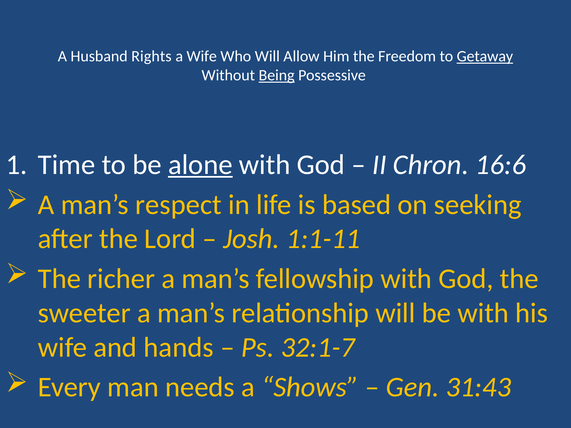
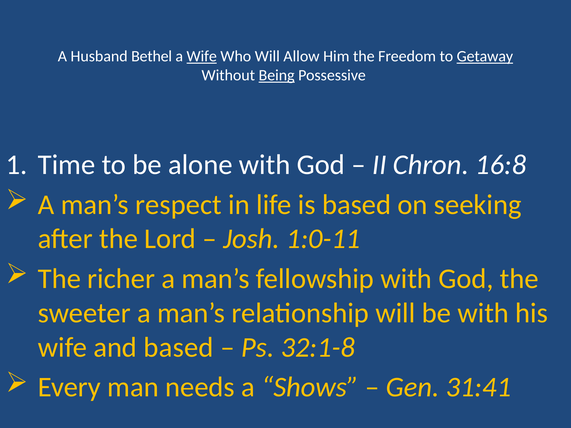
Rights: Rights -> Bethel
Wife at (202, 56) underline: none -> present
alone underline: present -> none
16:6: 16:6 -> 16:8
1:1-11: 1:1-11 -> 1:0-11
and hands: hands -> based
32:1-7: 32:1-7 -> 32:1-8
31:43: 31:43 -> 31:41
